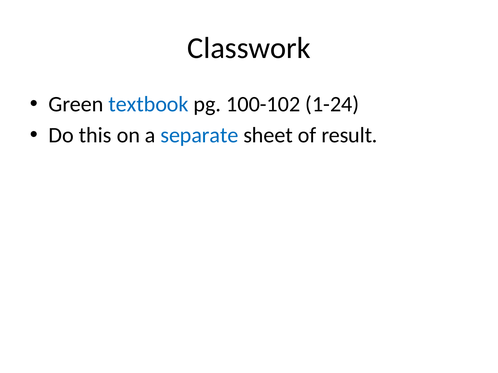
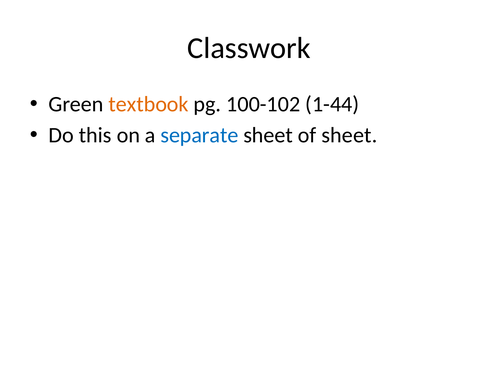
textbook colour: blue -> orange
1-24: 1-24 -> 1-44
of result: result -> sheet
